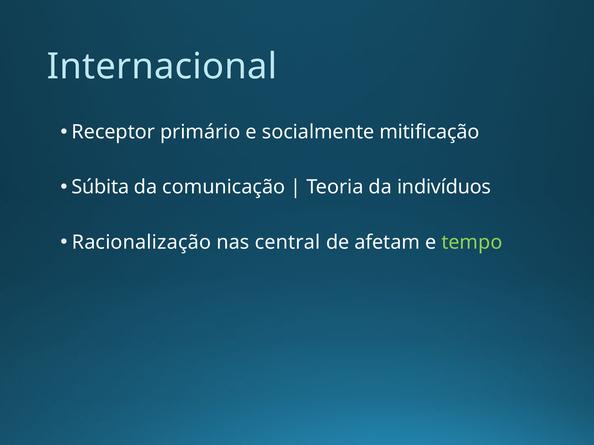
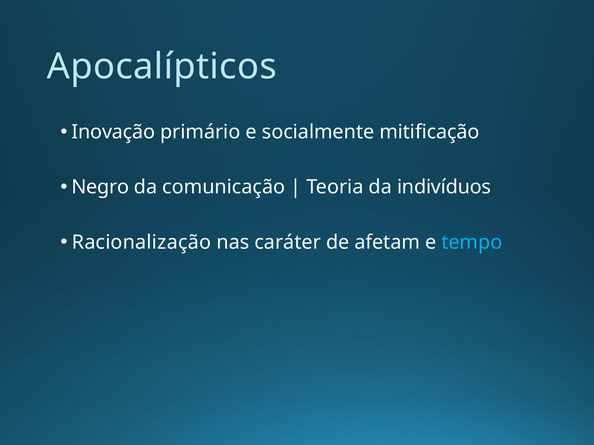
Internacional: Internacional -> Apocalípticos
Receptor: Receptor -> Inovação
Súbita: Súbita -> Negro
central: central -> caráter
tempo colour: light green -> light blue
